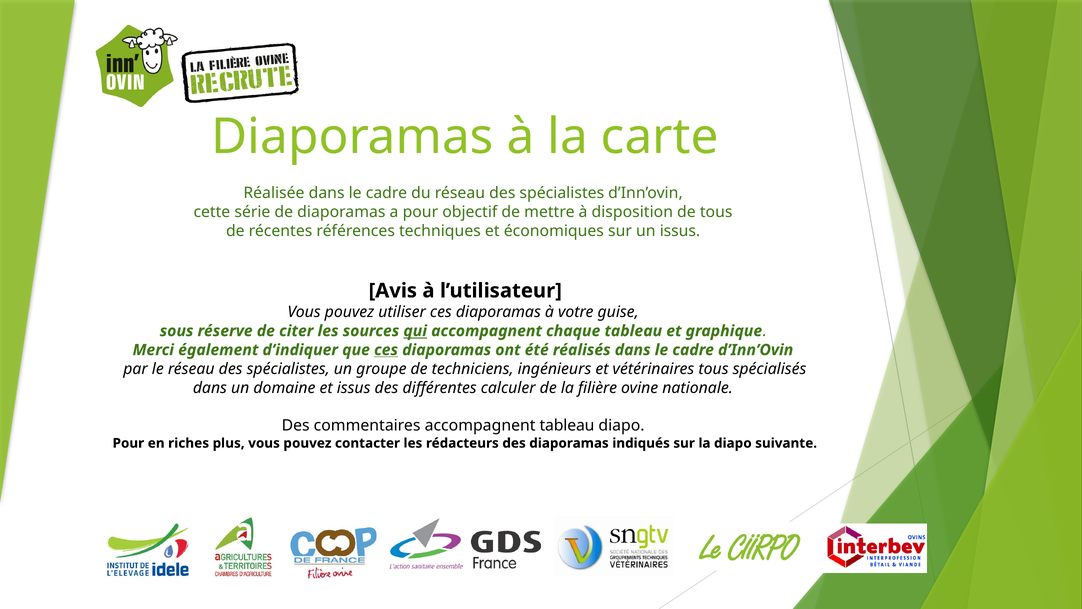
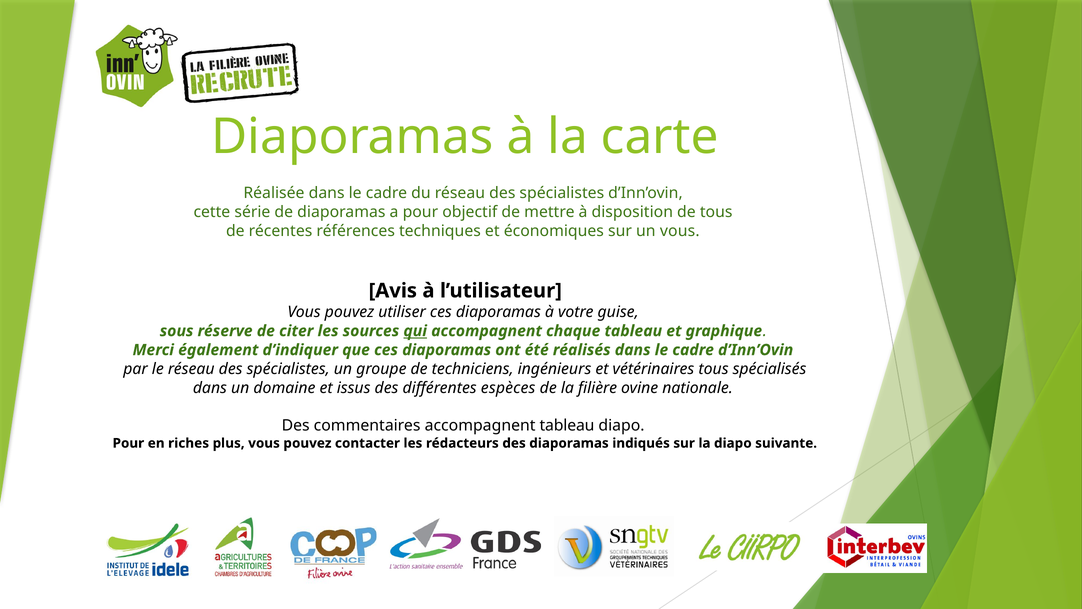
un issus: issus -> vous
ces at (386, 350) underline: present -> none
calculer: calculer -> espèces
